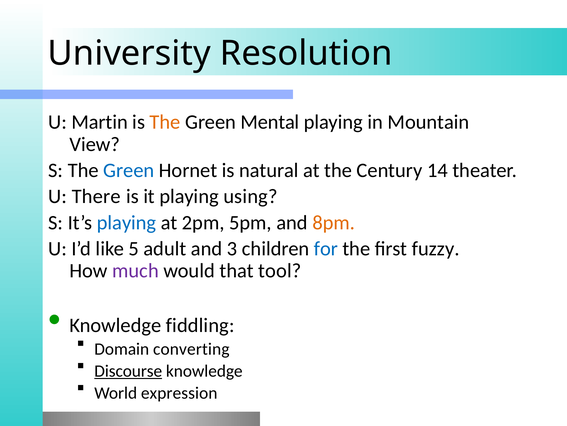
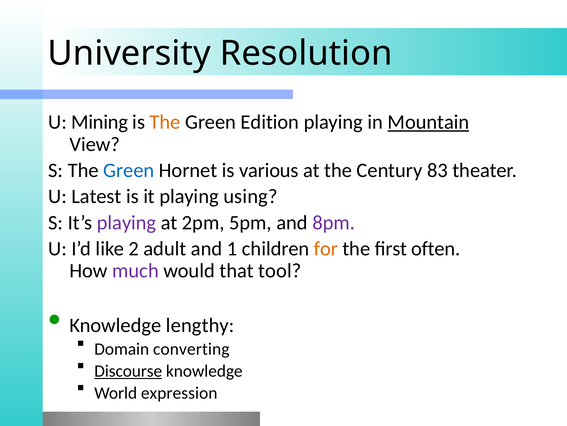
Martin: Martin -> Mining
Mental: Mental -> Edition
Mountain underline: none -> present
natural: natural -> various
14: 14 -> 83
There: There -> Latest
playing at (127, 222) colour: blue -> purple
8pm colour: orange -> purple
5: 5 -> 2
3: 3 -> 1
for colour: blue -> orange
fuzzy: fuzzy -> often
fiddling: fiddling -> lengthy
